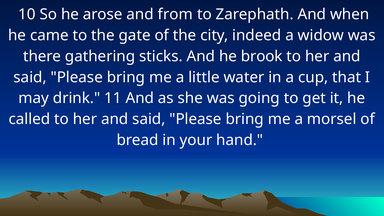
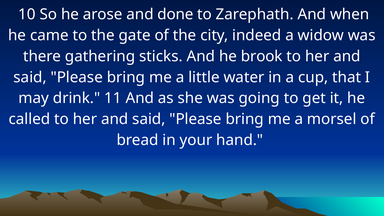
from: from -> done
